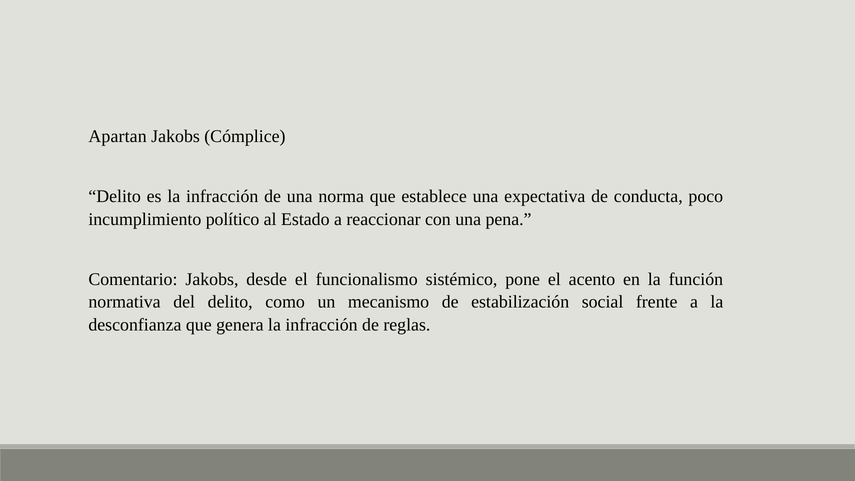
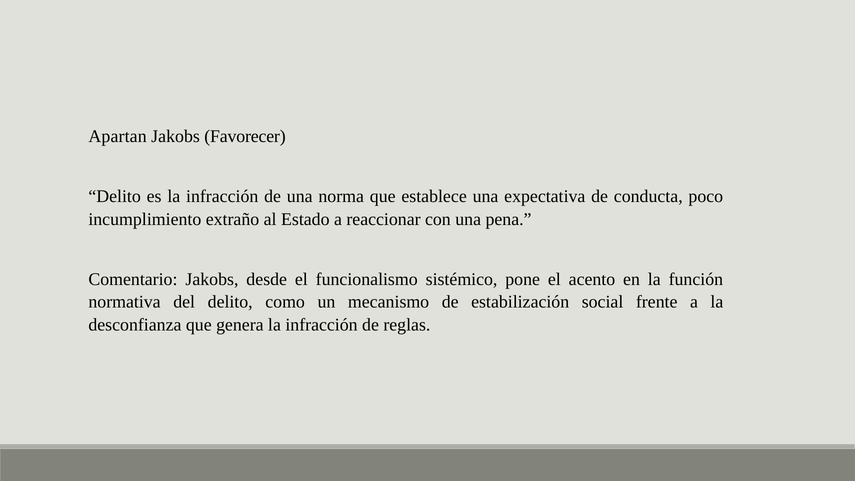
Cómplice: Cómplice -> Favorecer
político: político -> extraño
